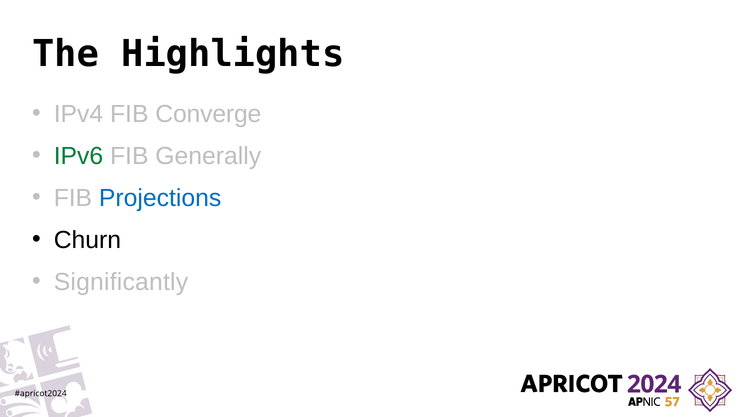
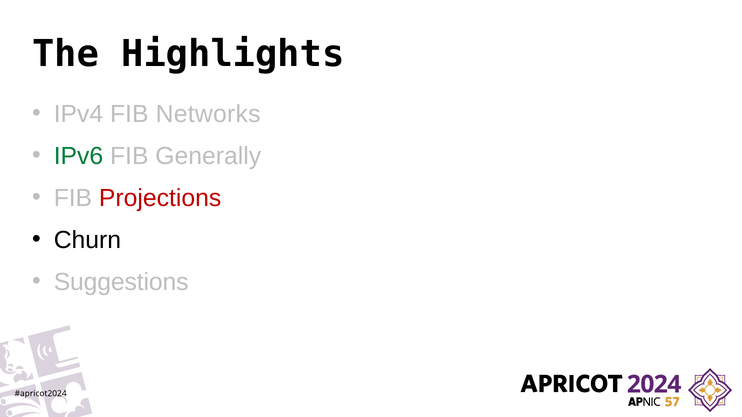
Converge: Converge -> Networks
Projections colour: blue -> red
Significantly: Significantly -> Suggestions
